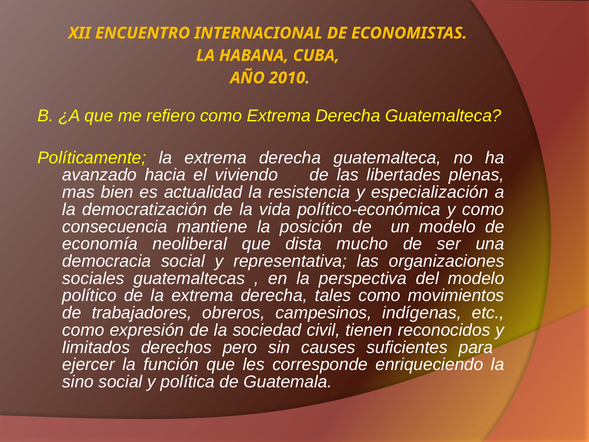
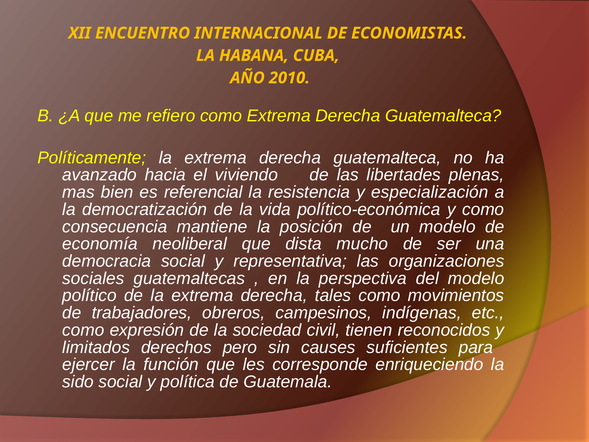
actualidad: actualidad -> referencial
sino: sino -> sido
